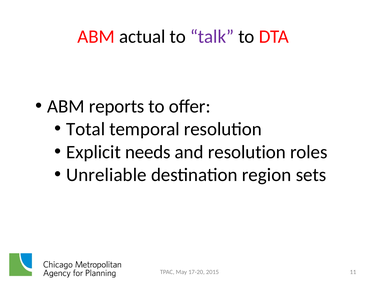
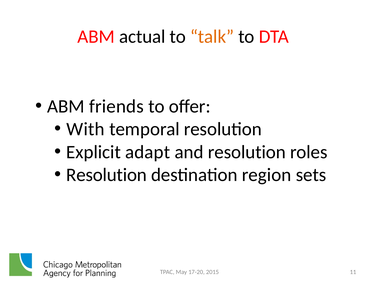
talk colour: purple -> orange
reports: reports -> friends
Total: Total -> With
needs: needs -> adapt
Unreliable at (106, 174): Unreliable -> Resolution
